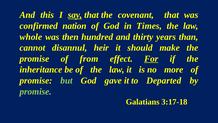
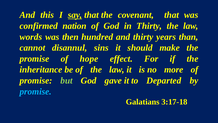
in Times: Times -> Thirty
whole: whole -> words
heir: heir -> sins
from: from -> hope
For underline: present -> none
promise at (36, 91) colour: light green -> light blue
